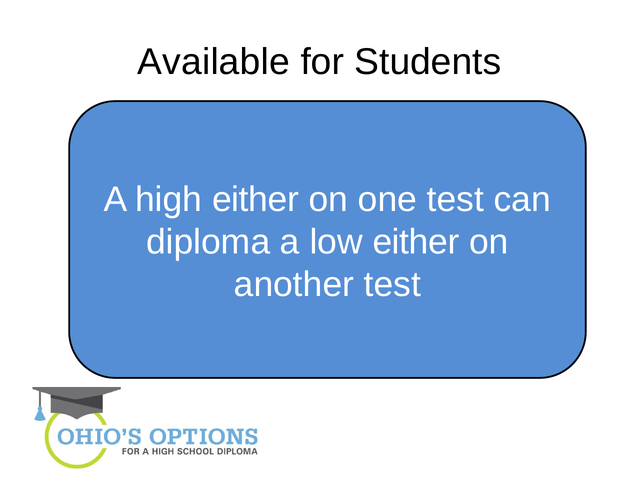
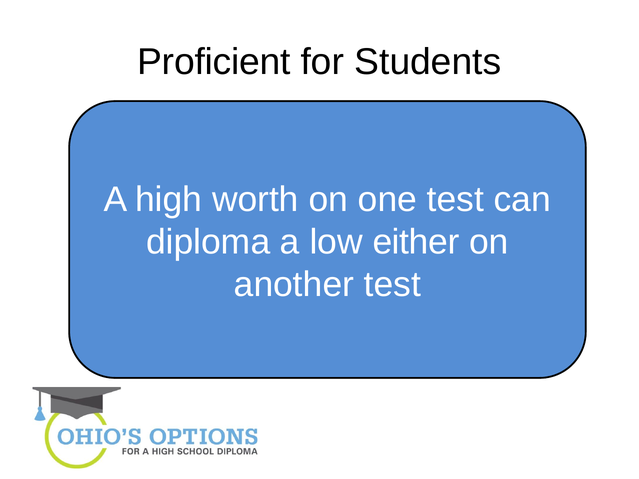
Available: Available -> Proficient
high either: either -> worth
